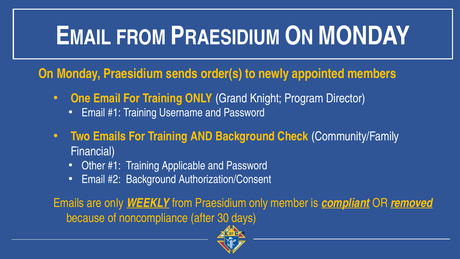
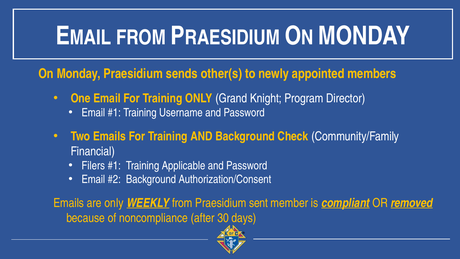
order(s: order(s -> other(s
Other: Other -> Filers
Praesidium only: only -> sent
